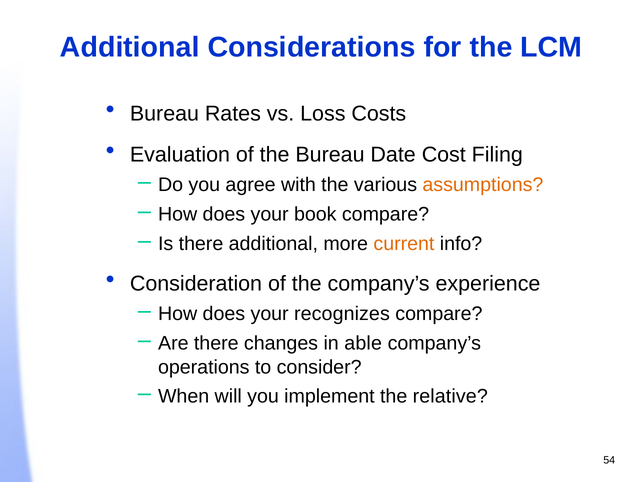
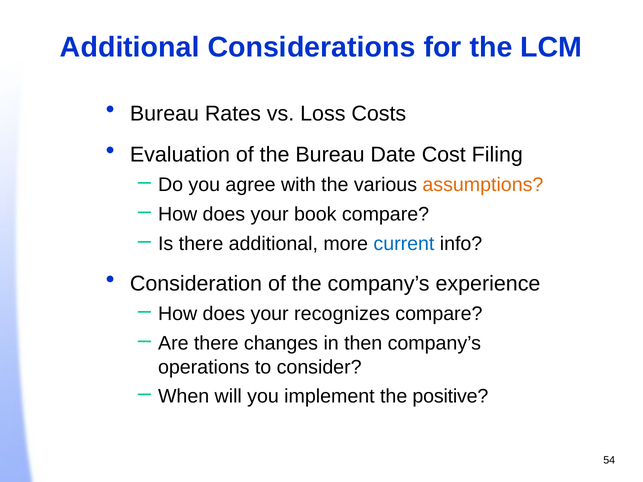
current colour: orange -> blue
able: able -> then
relative: relative -> positive
